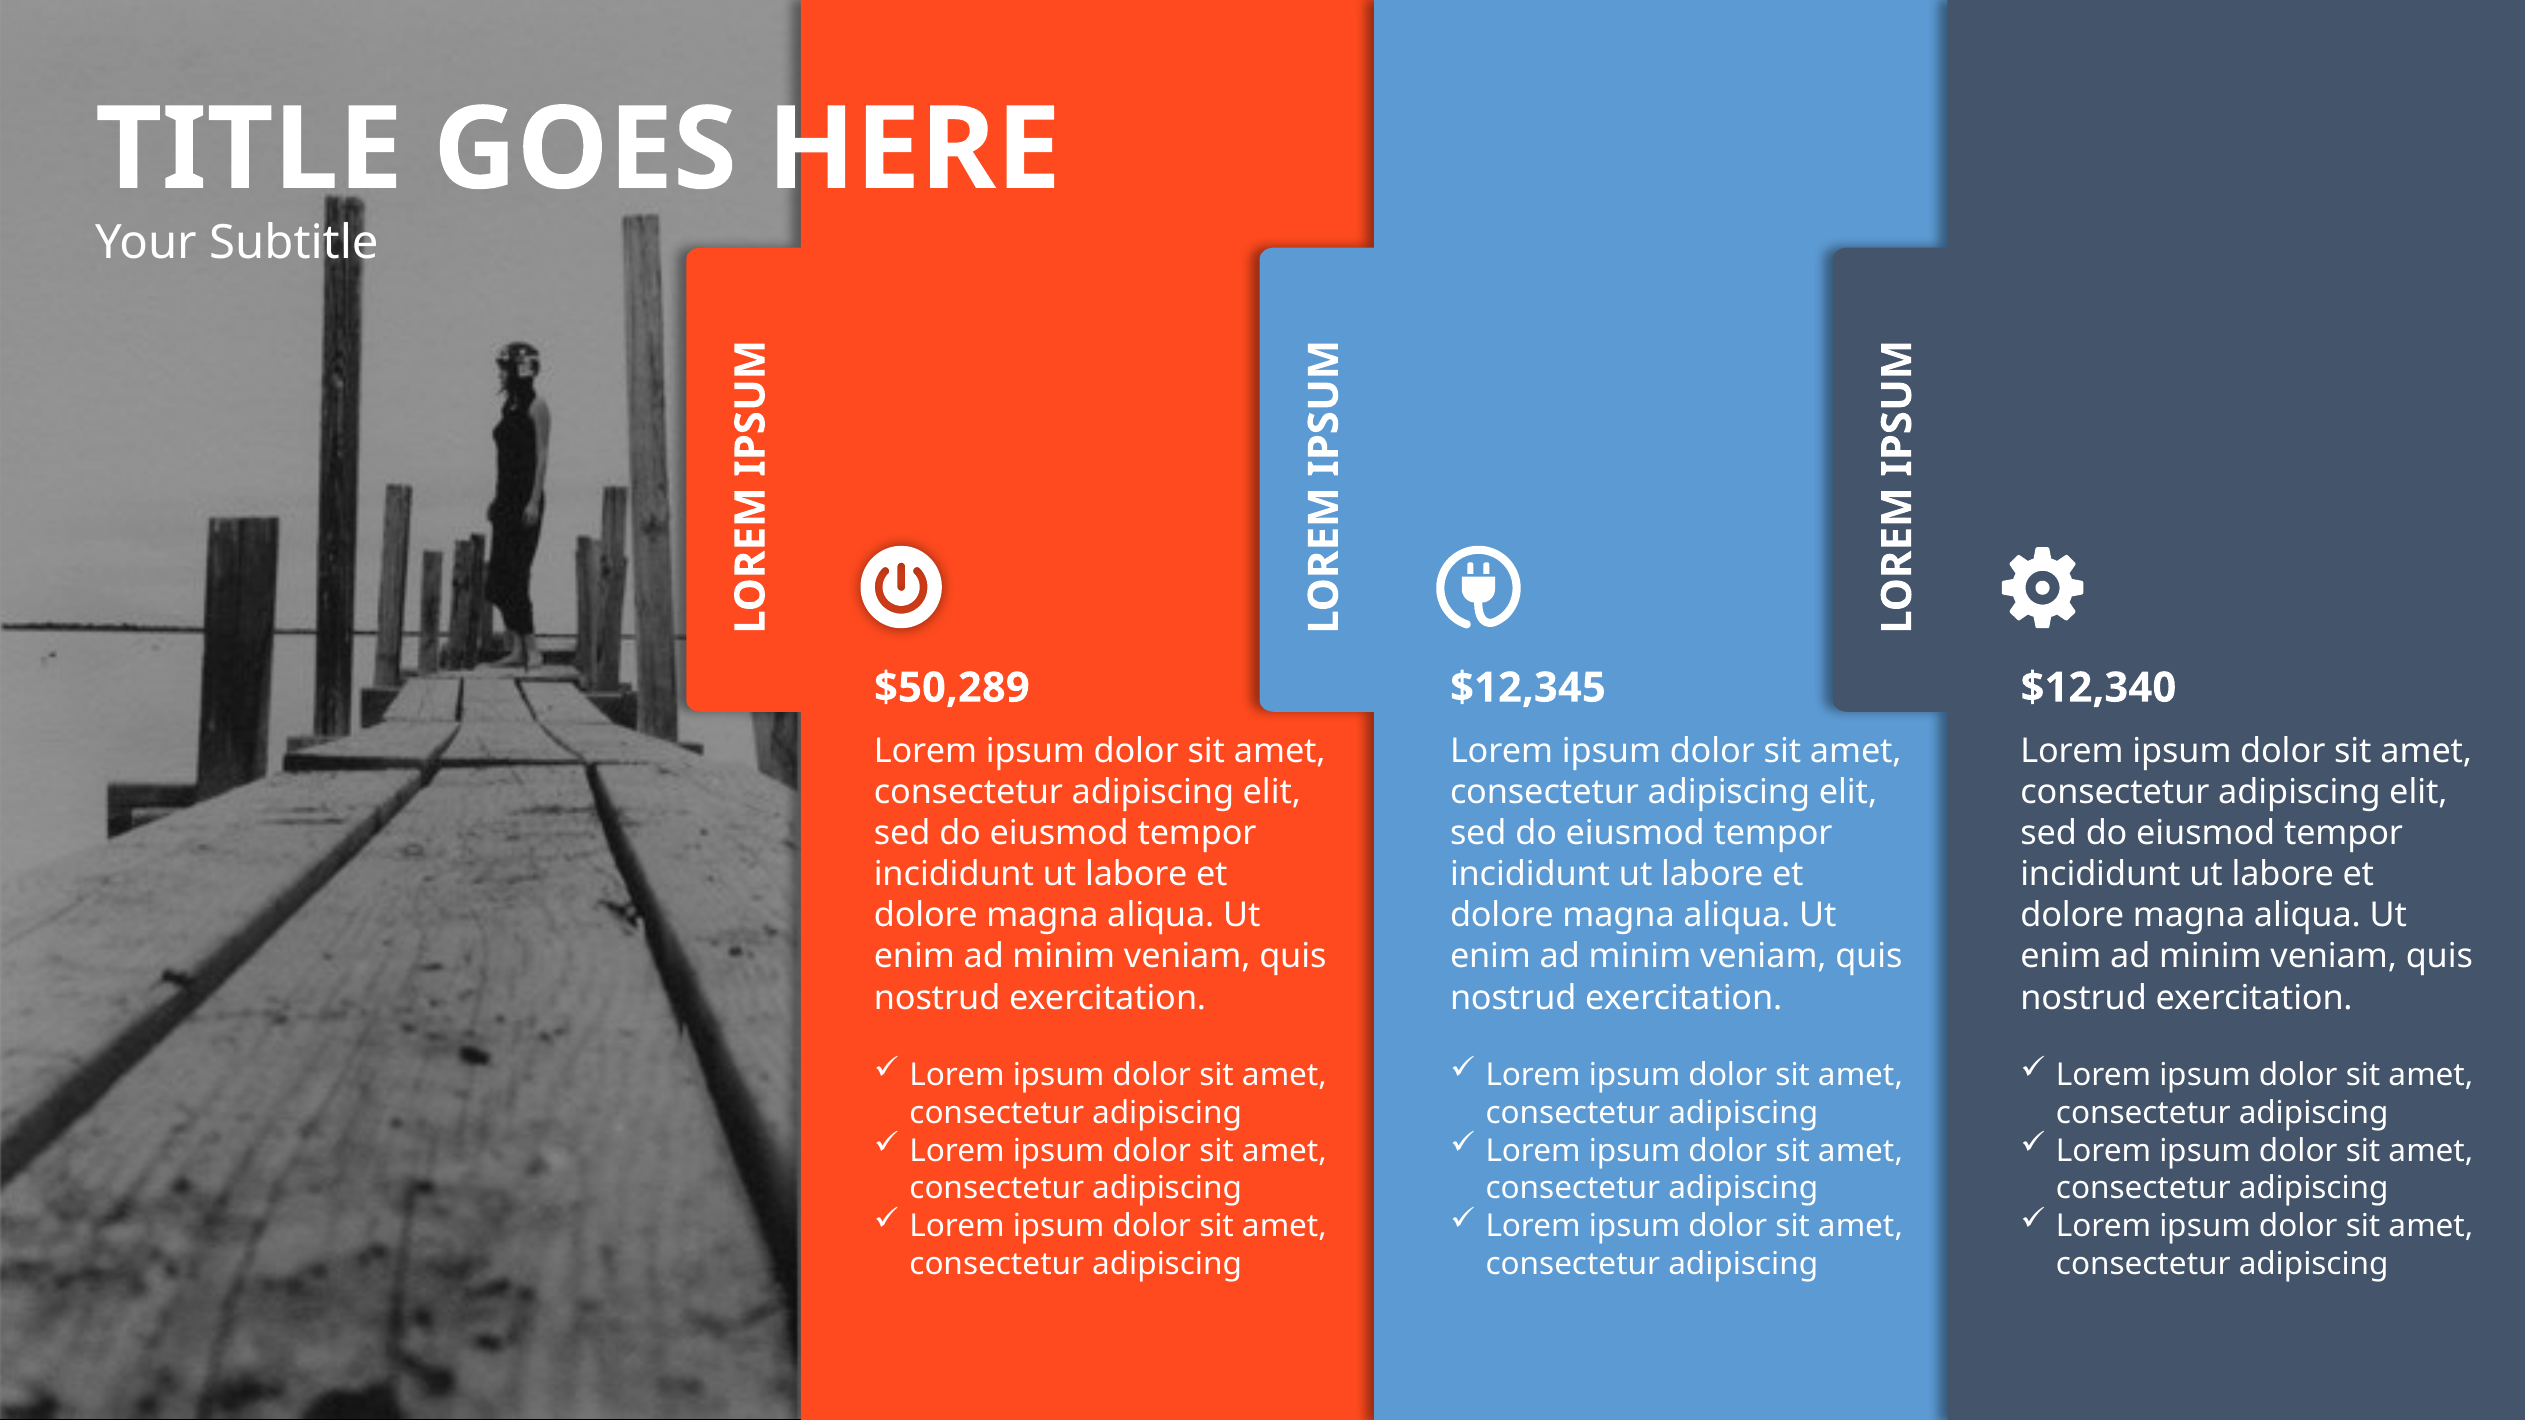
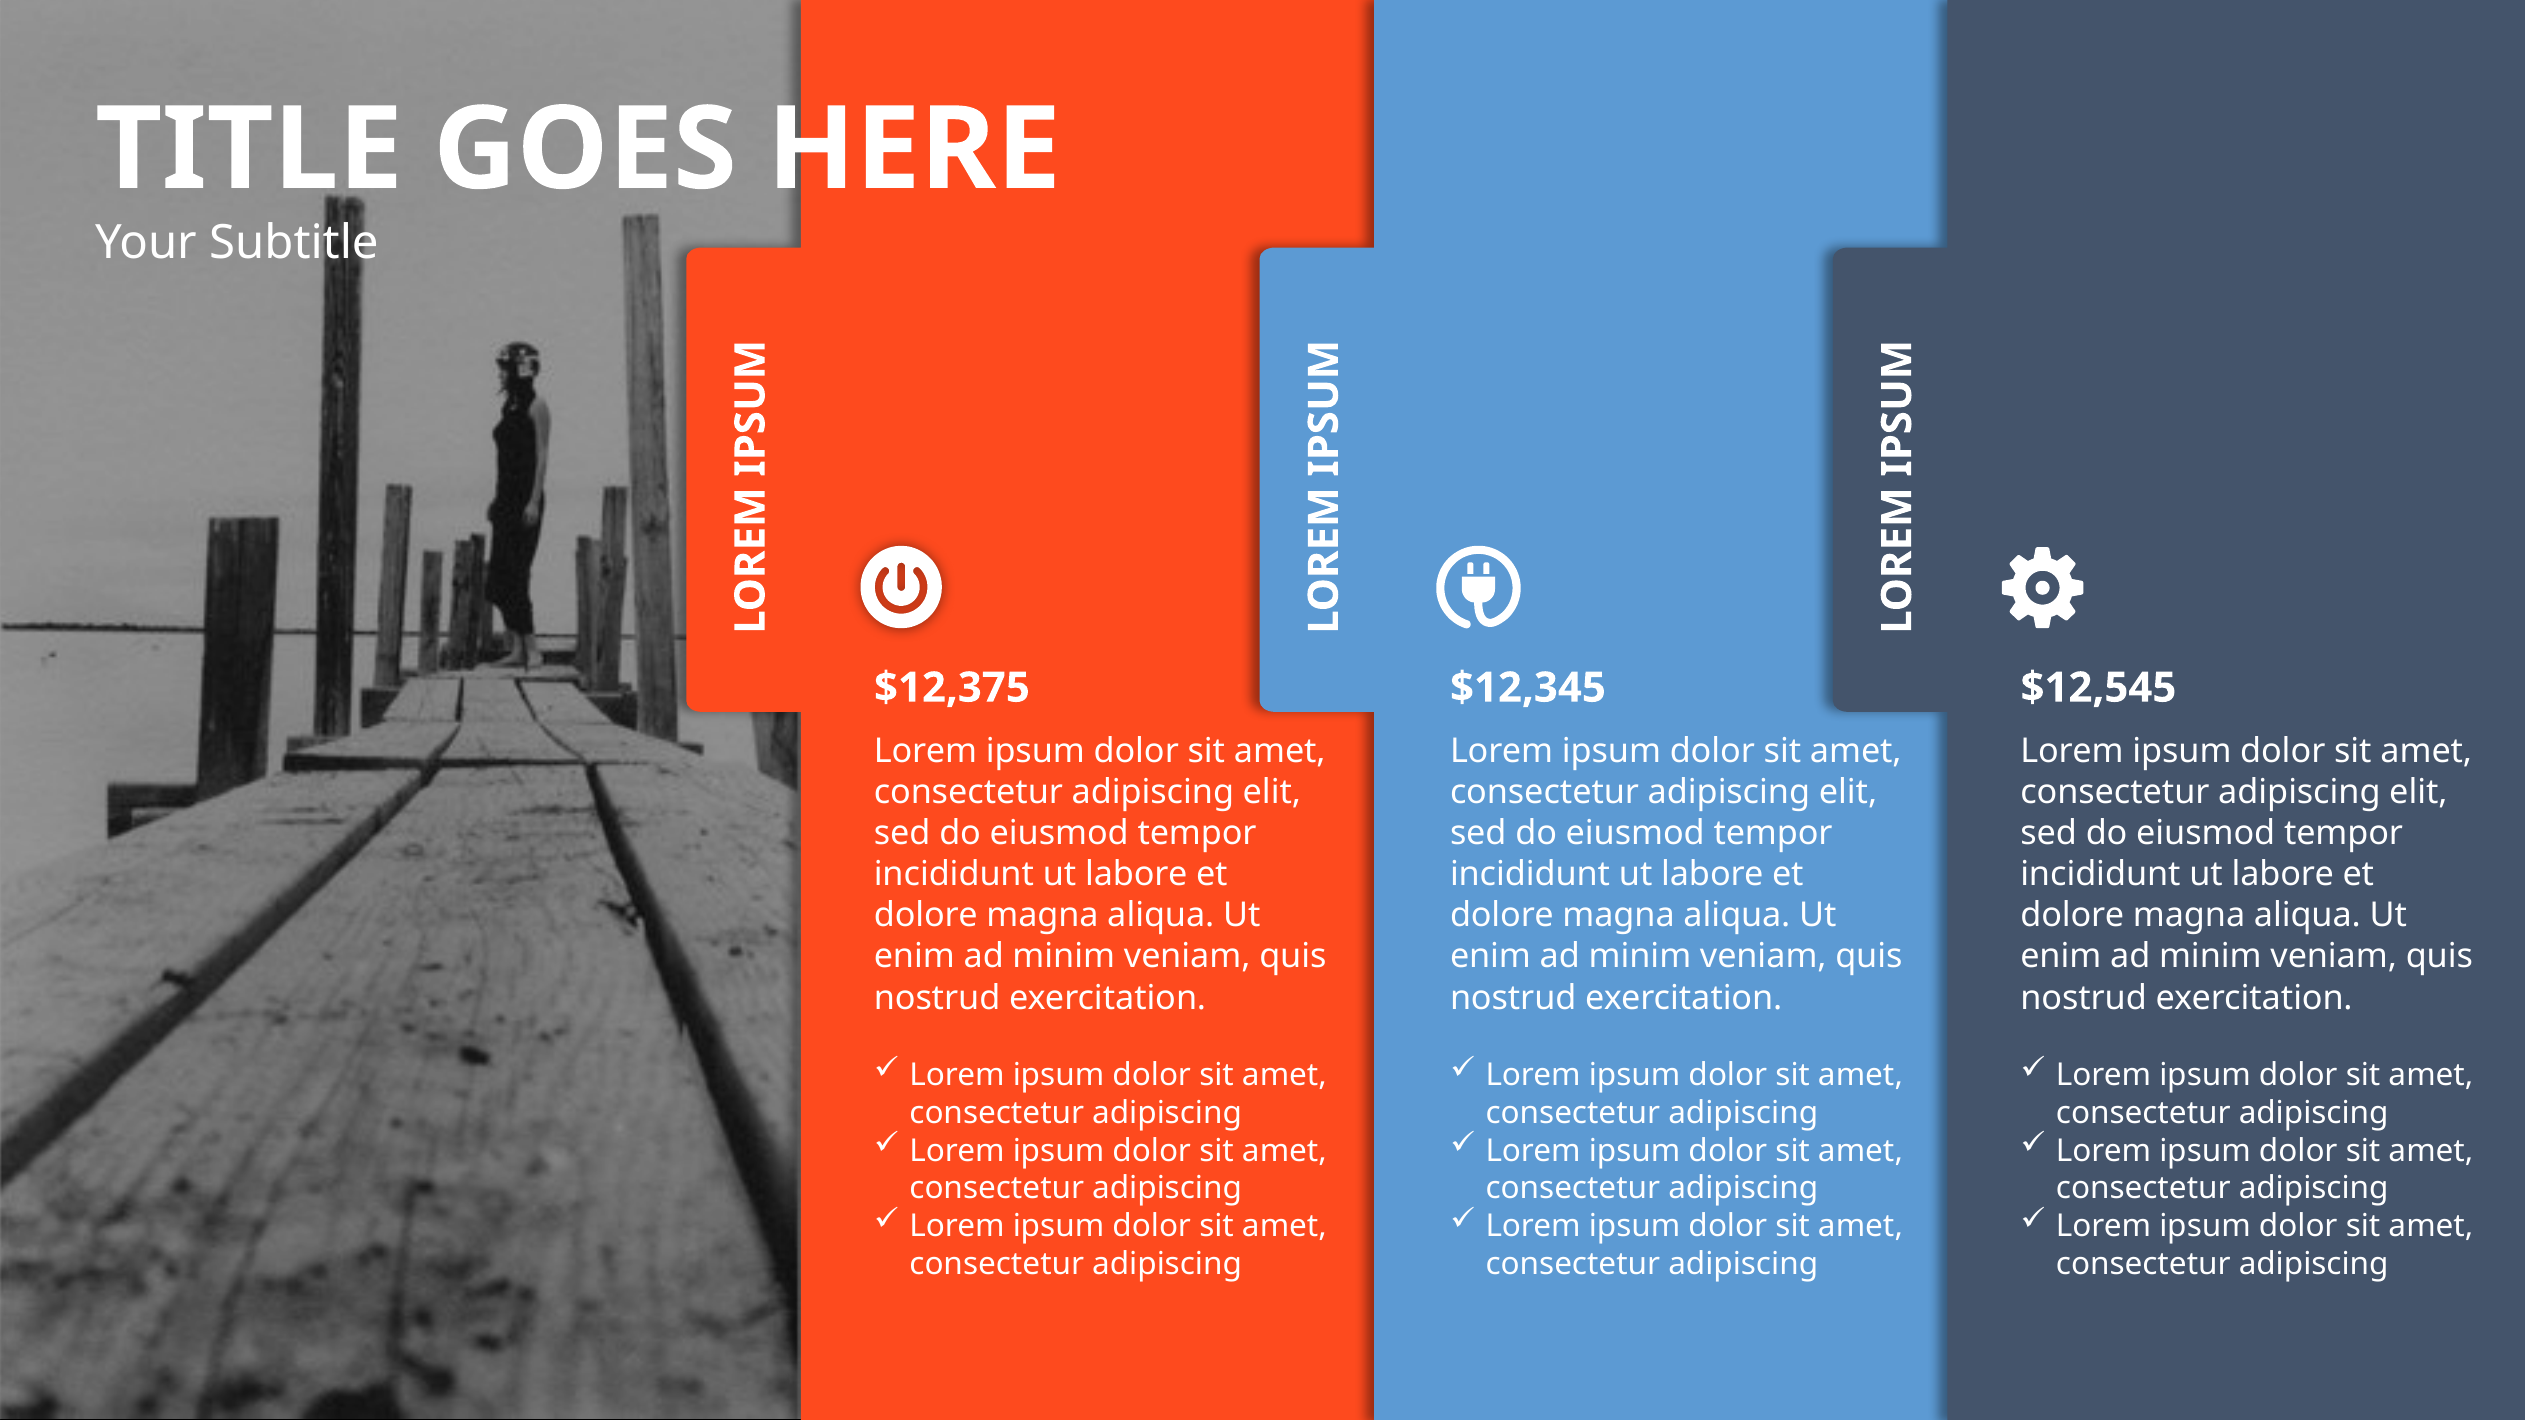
$50,289: $50,289 -> $12,375
$12,340: $12,340 -> $12,545
